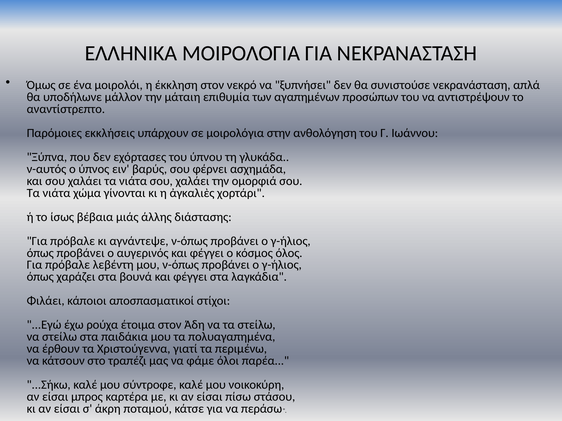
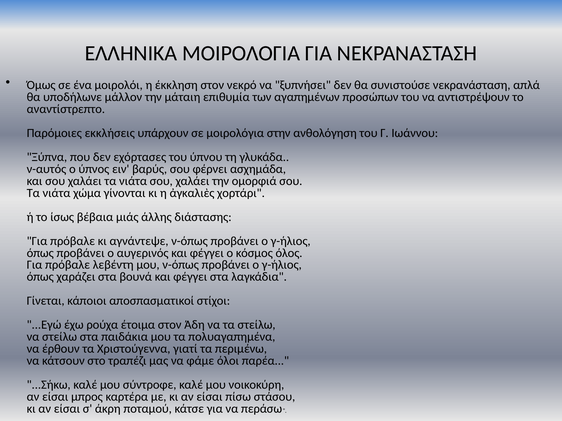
Φιλάει: Φιλάει -> Γίνεται
